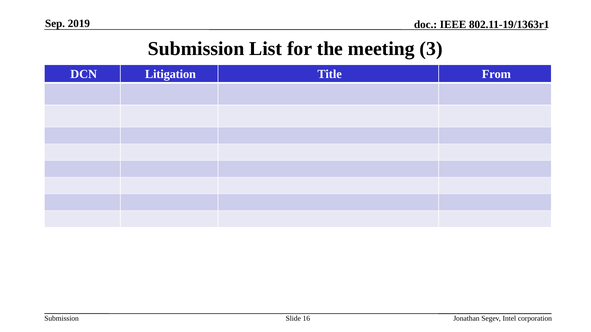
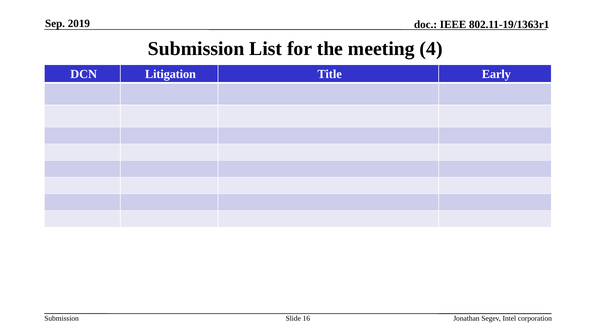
3: 3 -> 4
From: From -> Early
